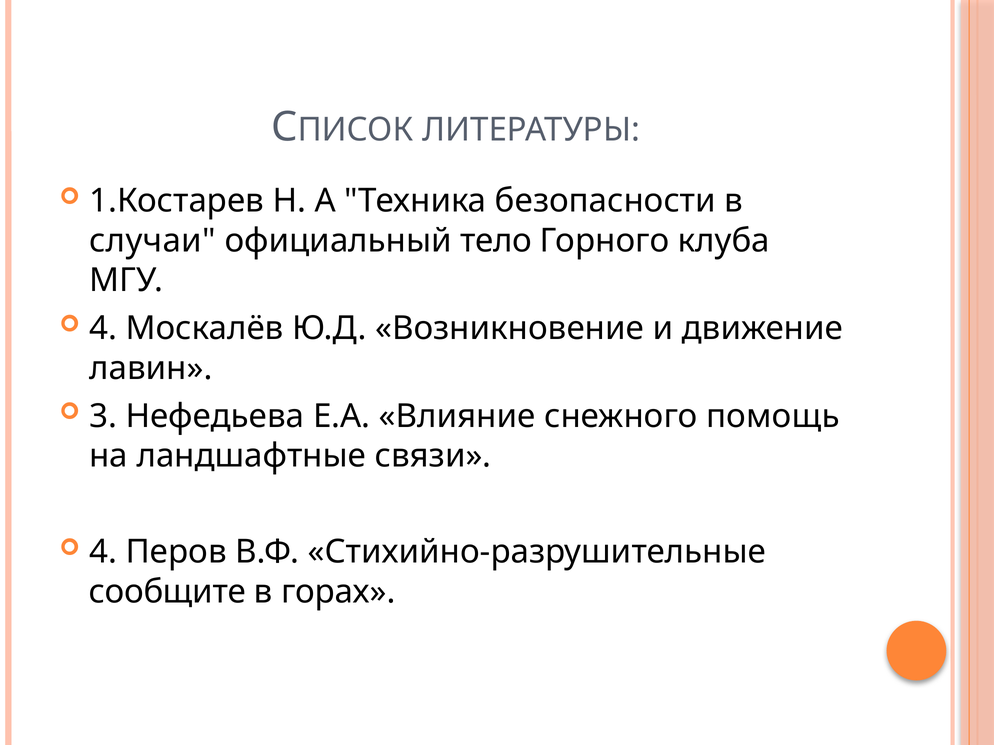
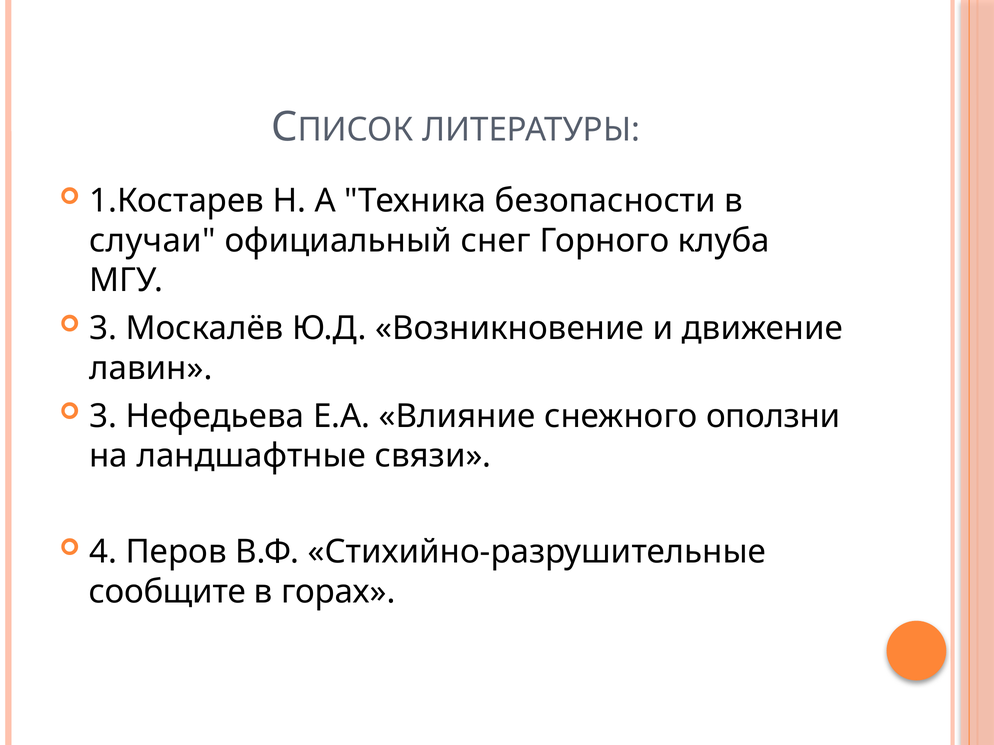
тело: тело -> снег
4 at (103, 329): 4 -> 3
помощь: помощь -> оползни
